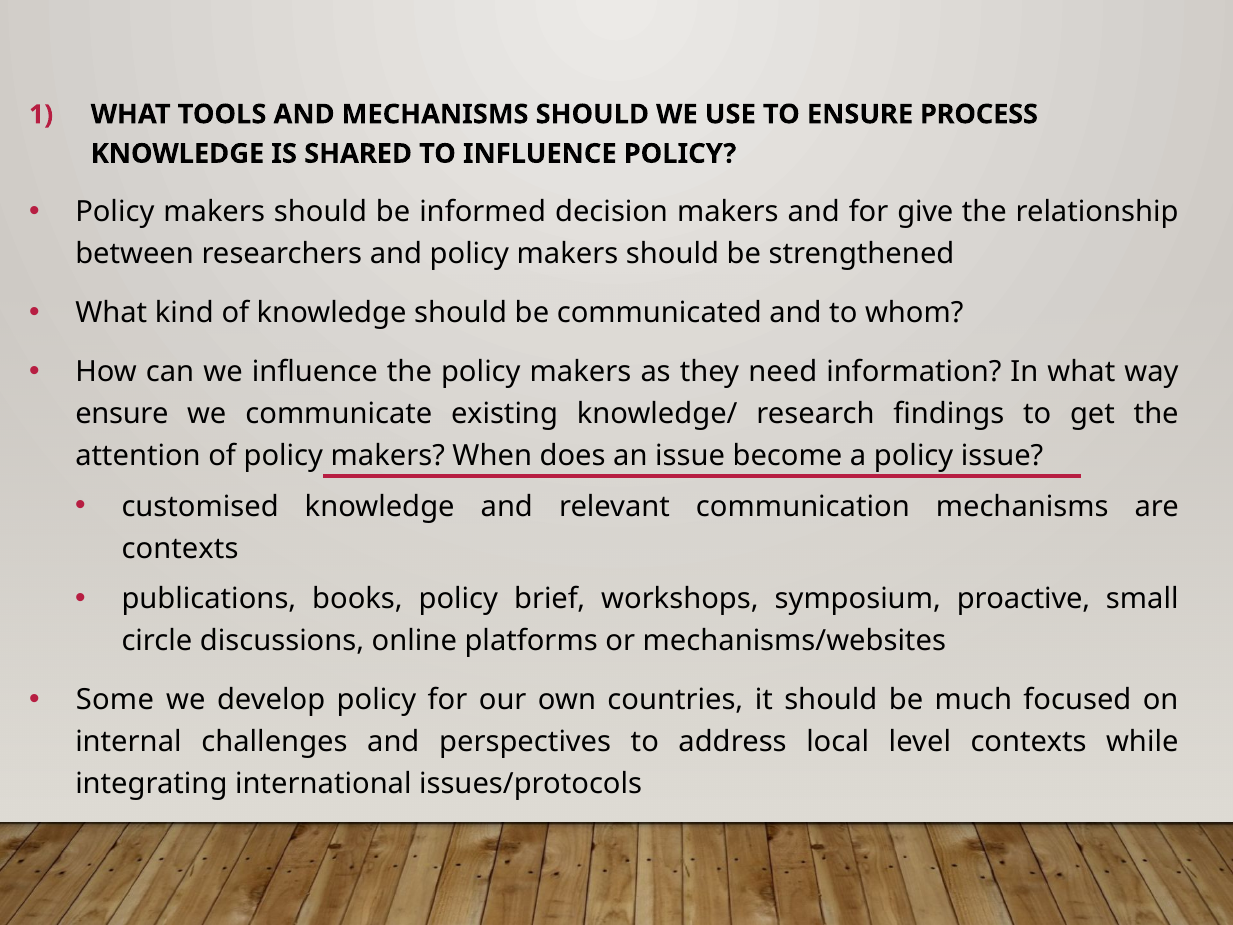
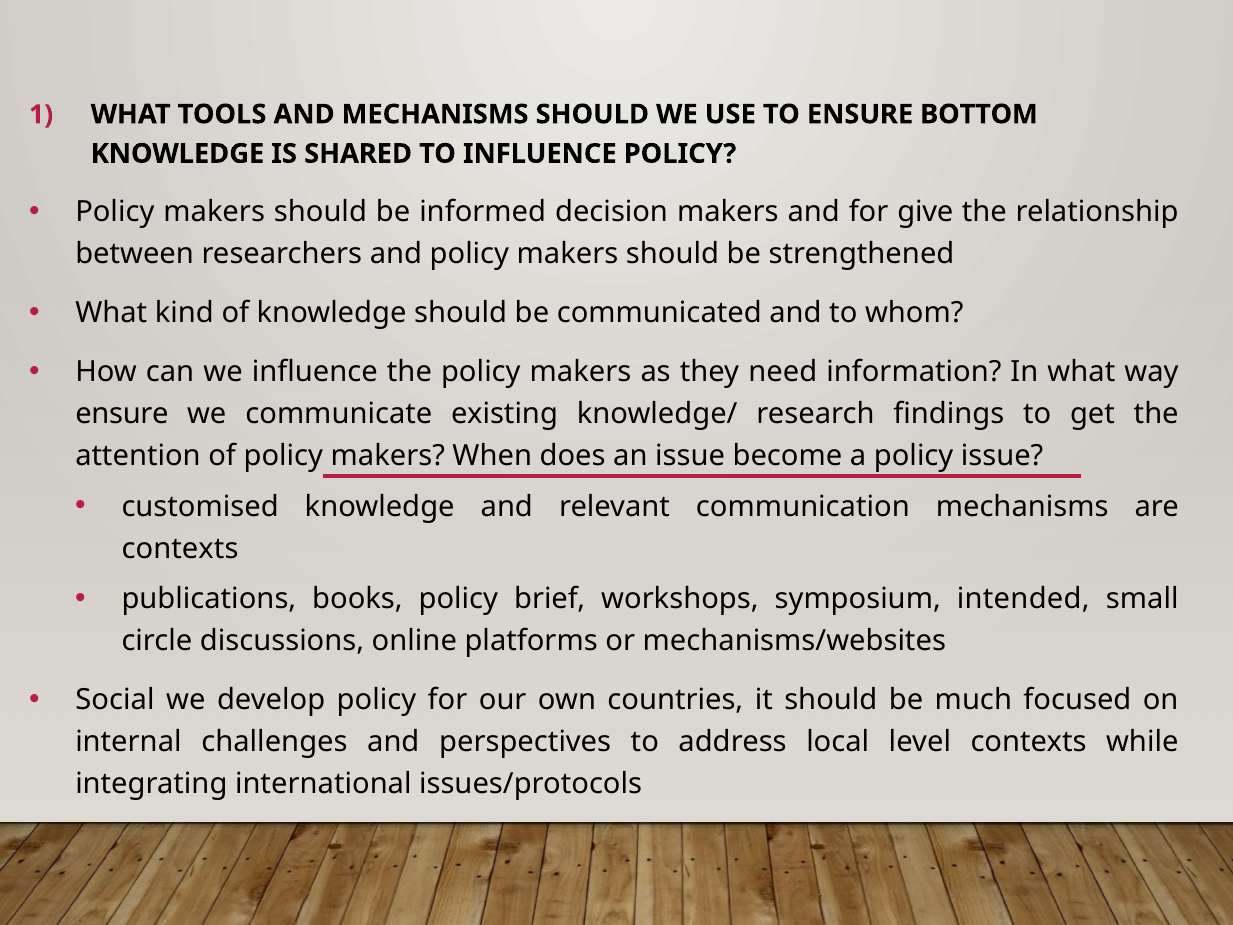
PROCESS: PROCESS -> BOTTOM
proactive: proactive -> intended
Some: Some -> Social
